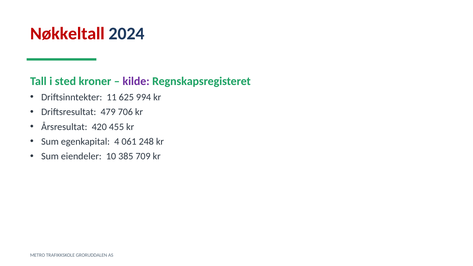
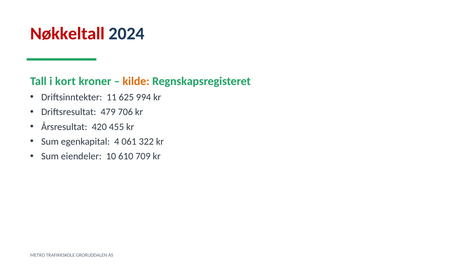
sted: sted -> kort
kilde colour: purple -> orange
248: 248 -> 322
385: 385 -> 610
